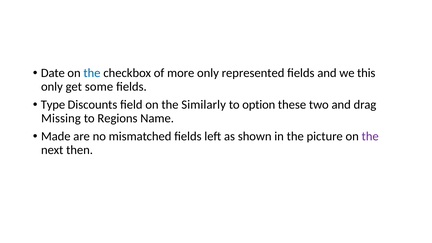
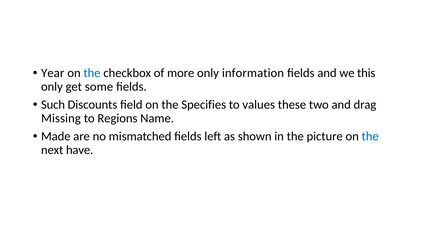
Date: Date -> Year
represented: represented -> information
Type: Type -> Such
Similarly: Similarly -> Specifies
option: option -> values
the at (370, 136) colour: purple -> blue
then: then -> have
